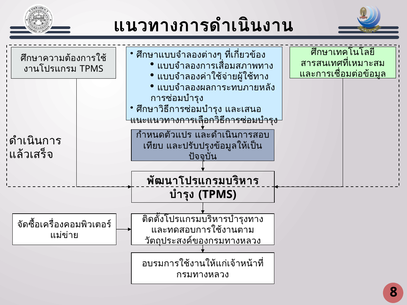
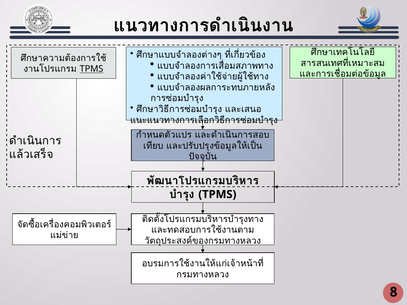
TPMS at (92, 69) underline: none -> present
